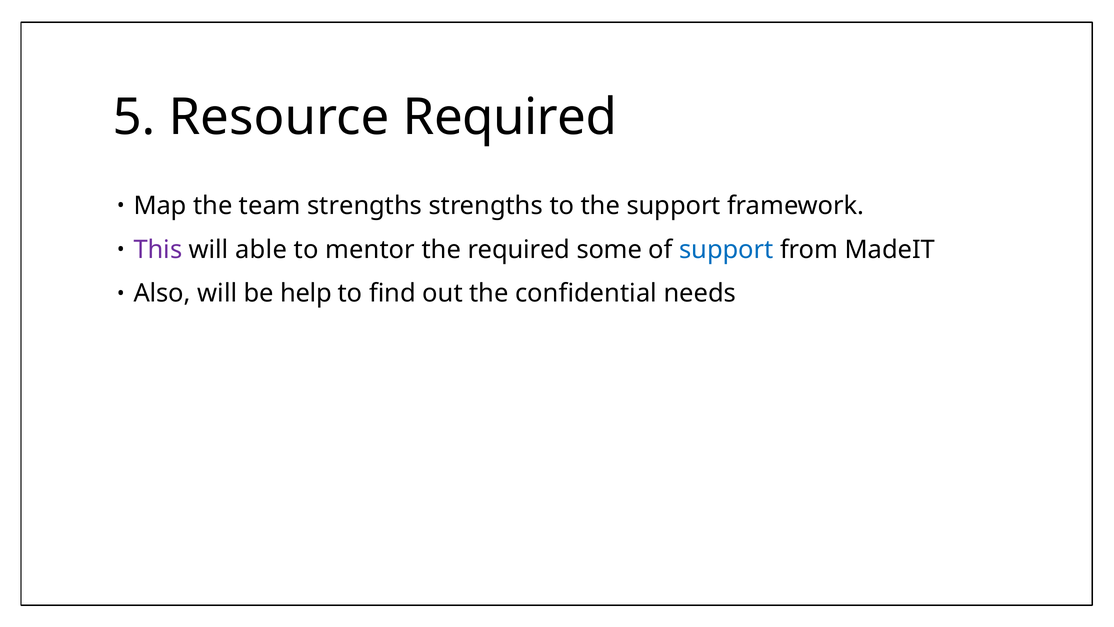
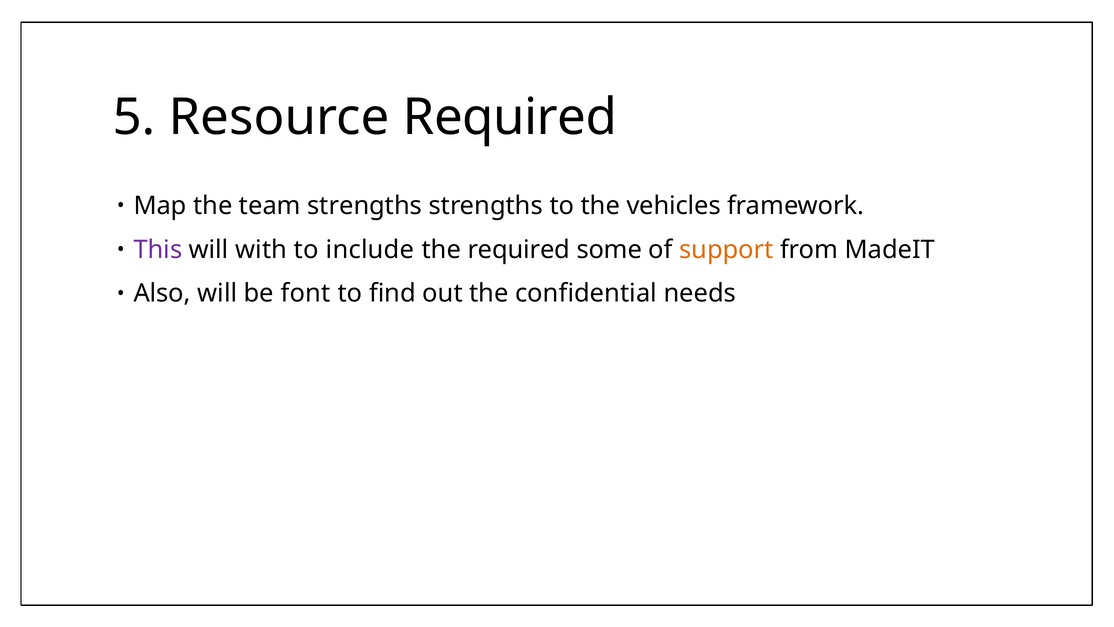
the support: support -> vehicles
able: able -> with
mentor: mentor -> include
support at (726, 249) colour: blue -> orange
help: help -> font
